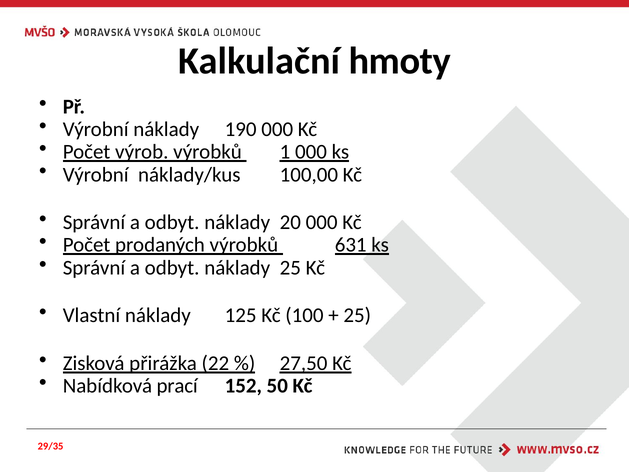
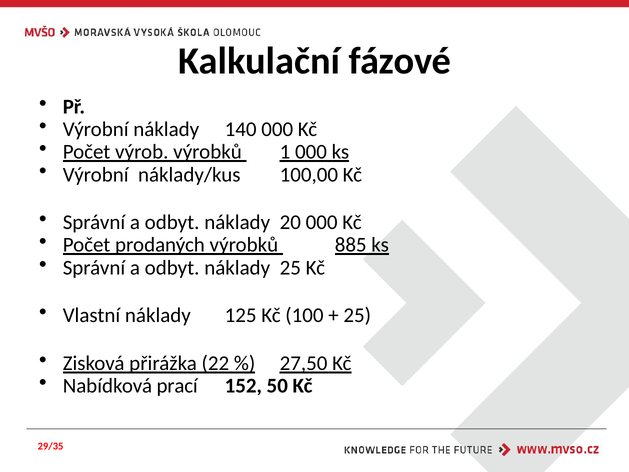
hmoty: hmoty -> fázové
190: 190 -> 140
631: 631 -> 885
